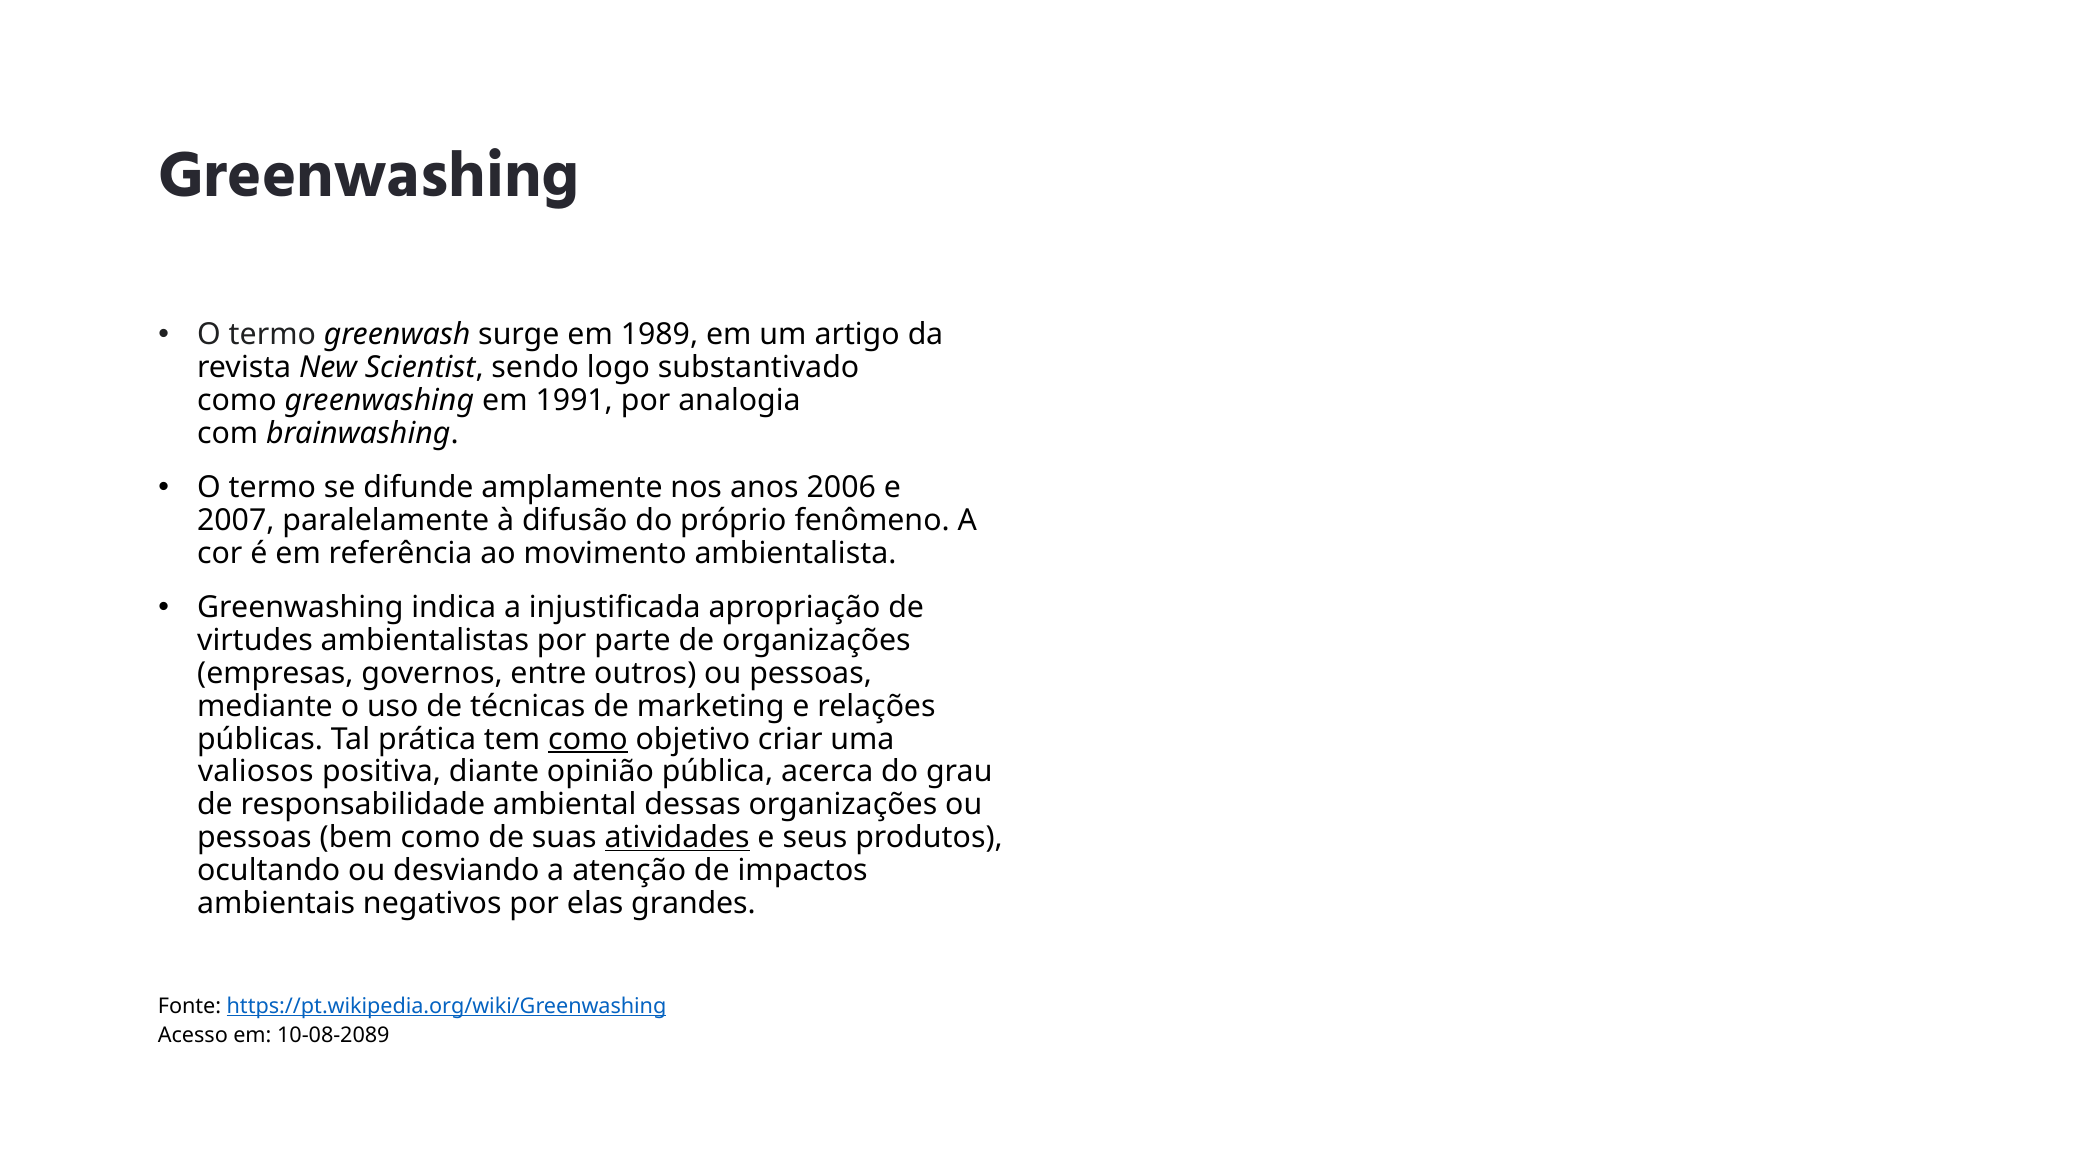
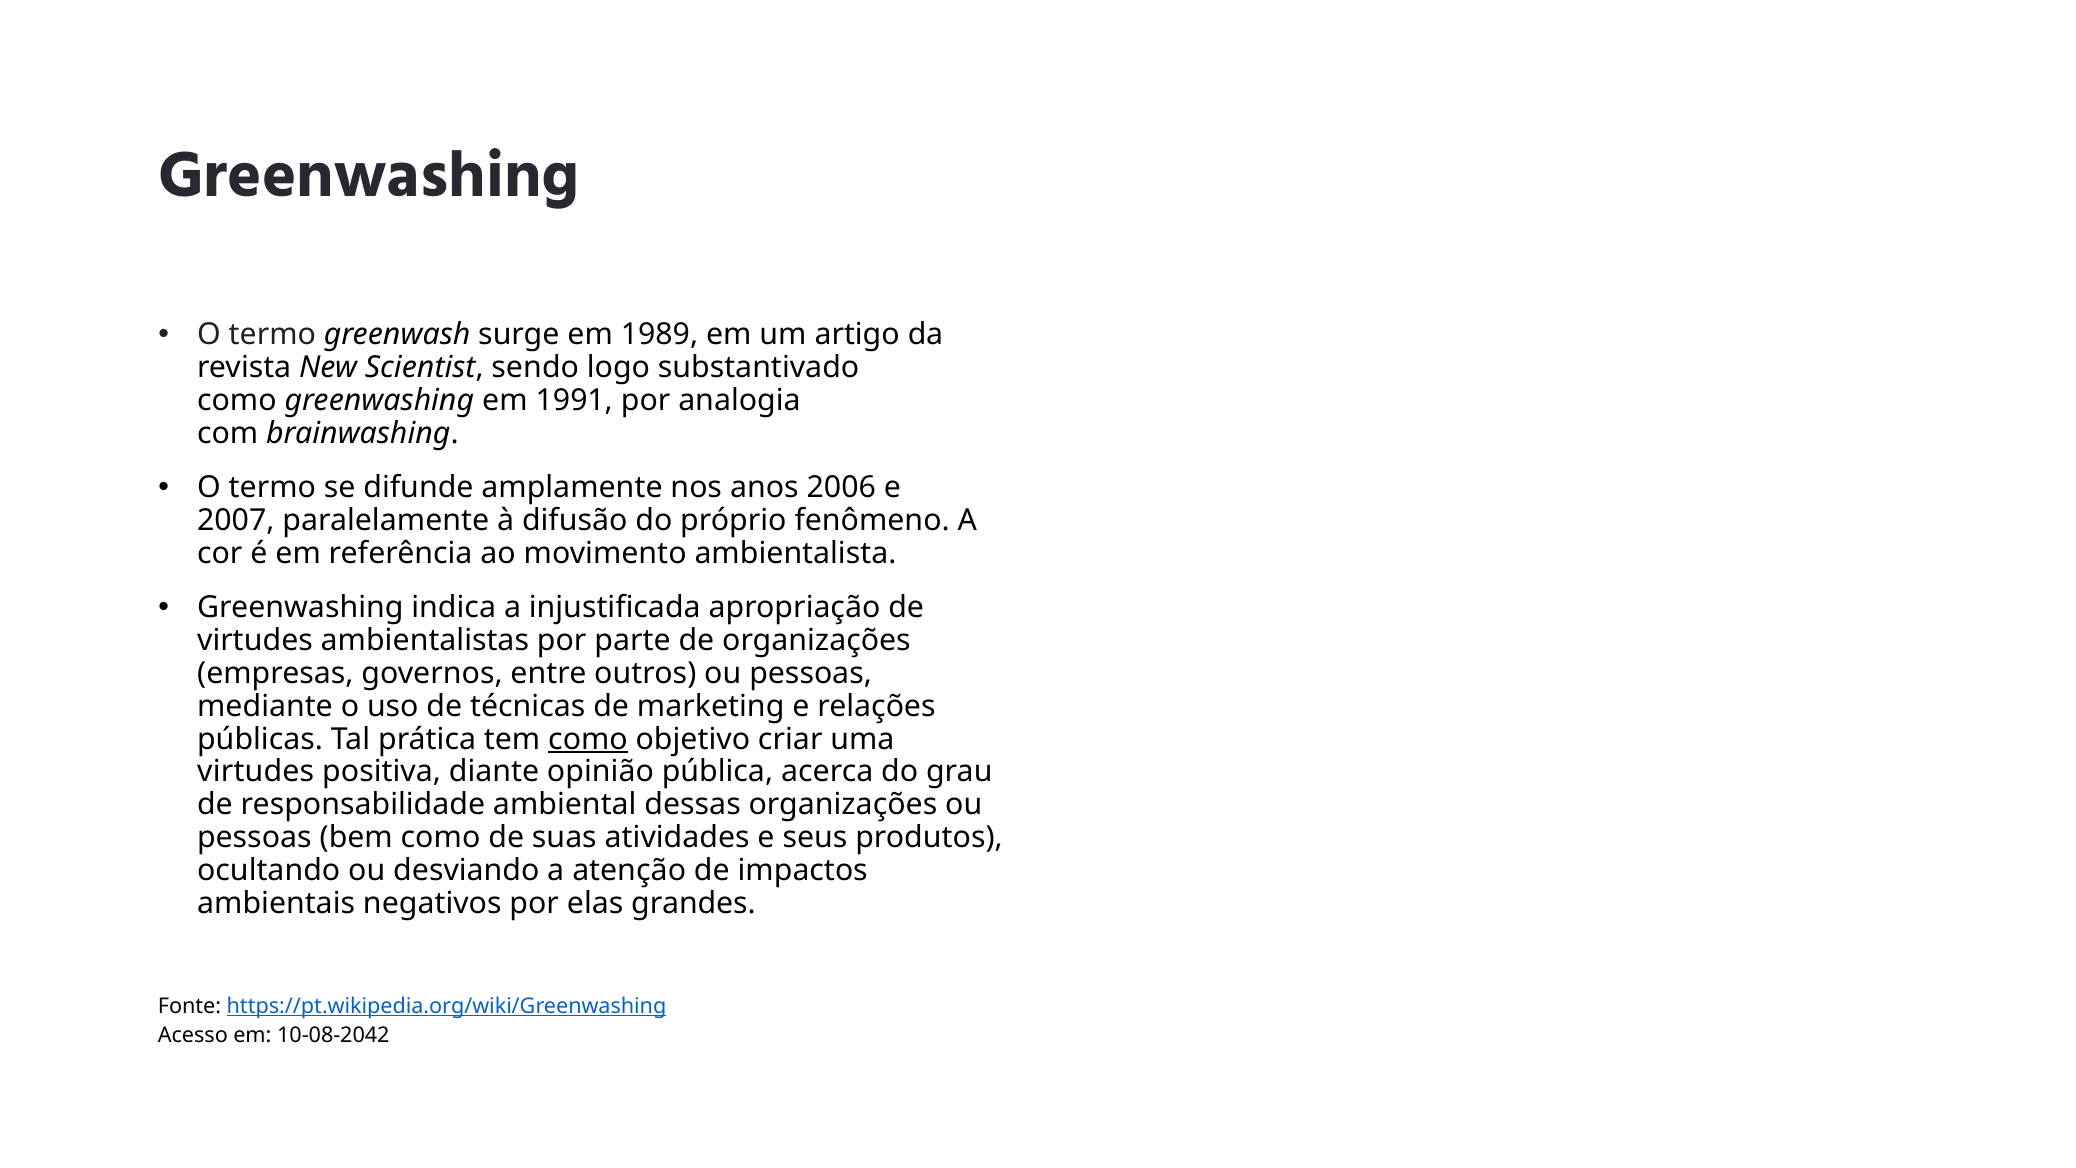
valiosos at (256, 772): valiosos -> virtudes
atividades underline: present -> none
10-08-2089: 10-08-2089 -> 10-08-2042
